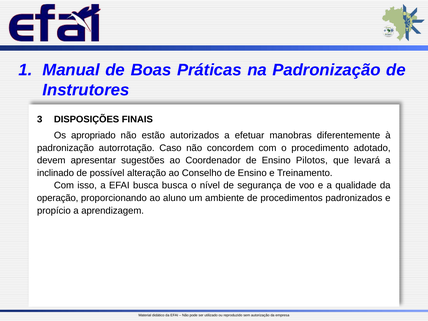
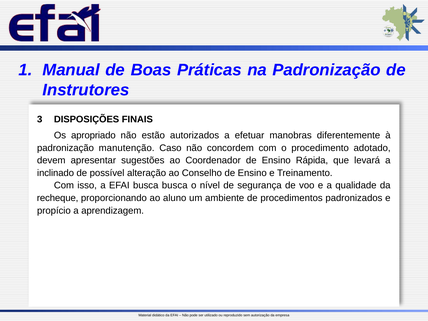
autorrotação: autorrotação -> manutenção
Pilotos: Pilotos -> Rápida
operação: operação -> recheque
